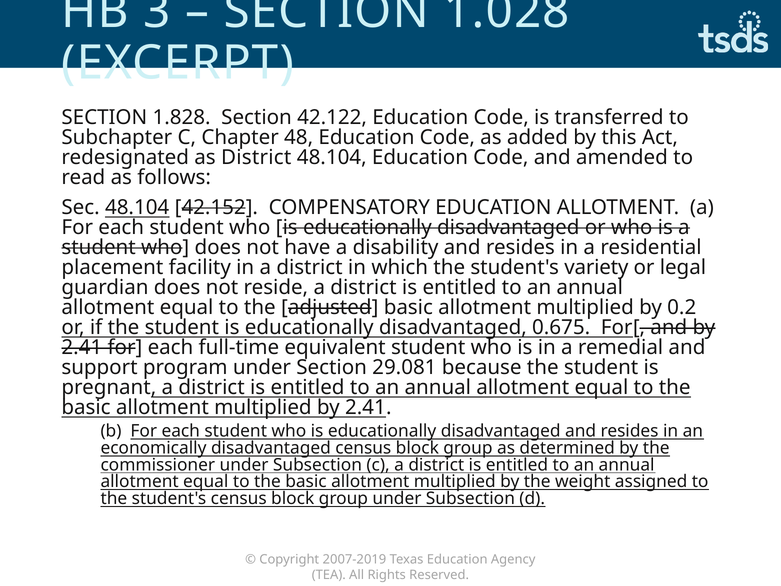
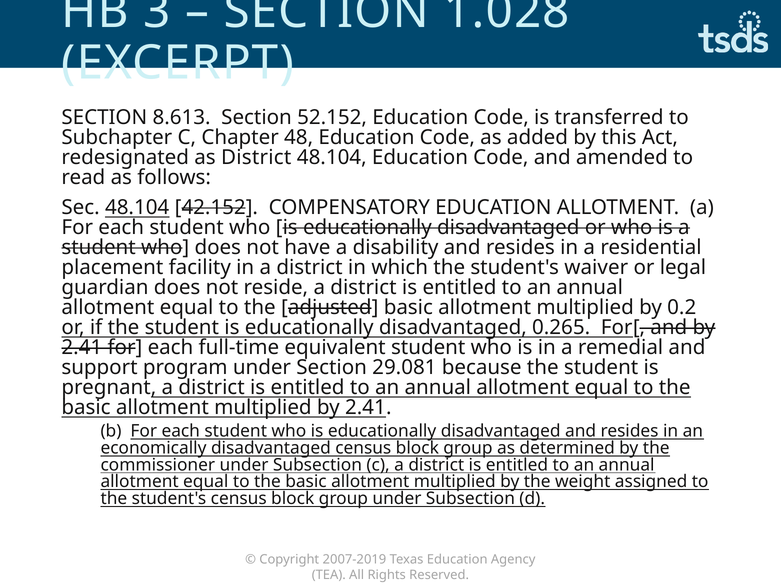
1.828: 1.828 -> 8.613
42.122: 42.122 -> 52.152
variety: variety -> waiver
0.675: 0.675 -> 0.265
